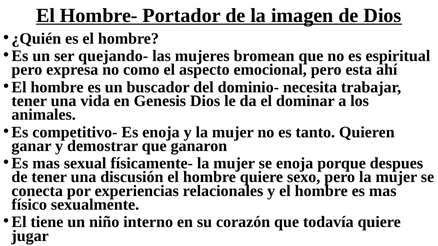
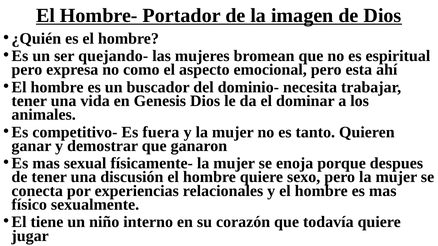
Es enoja: enoja -> fuera
